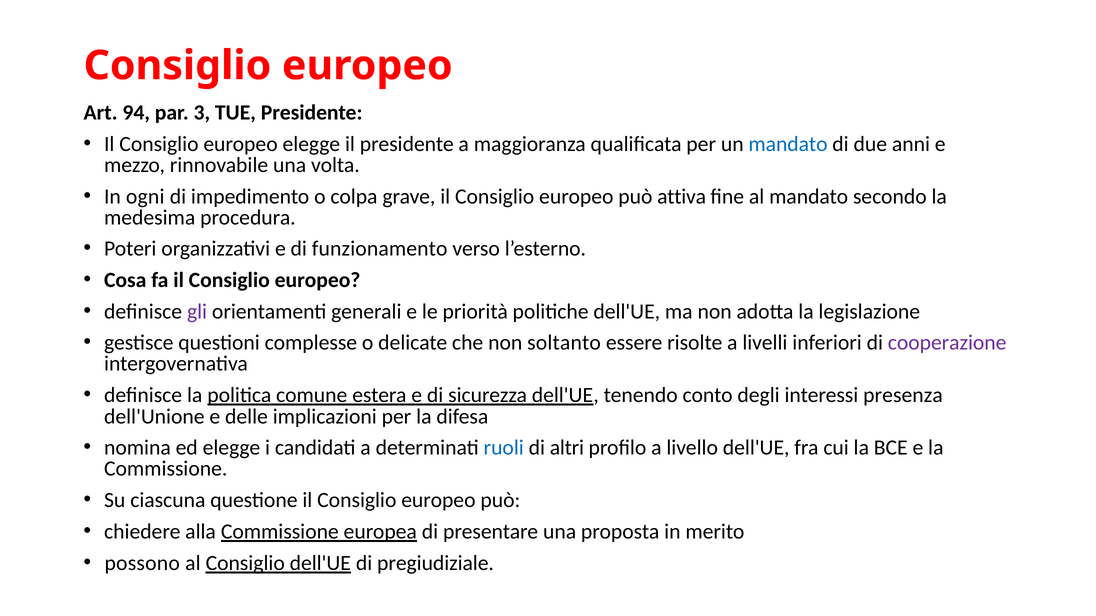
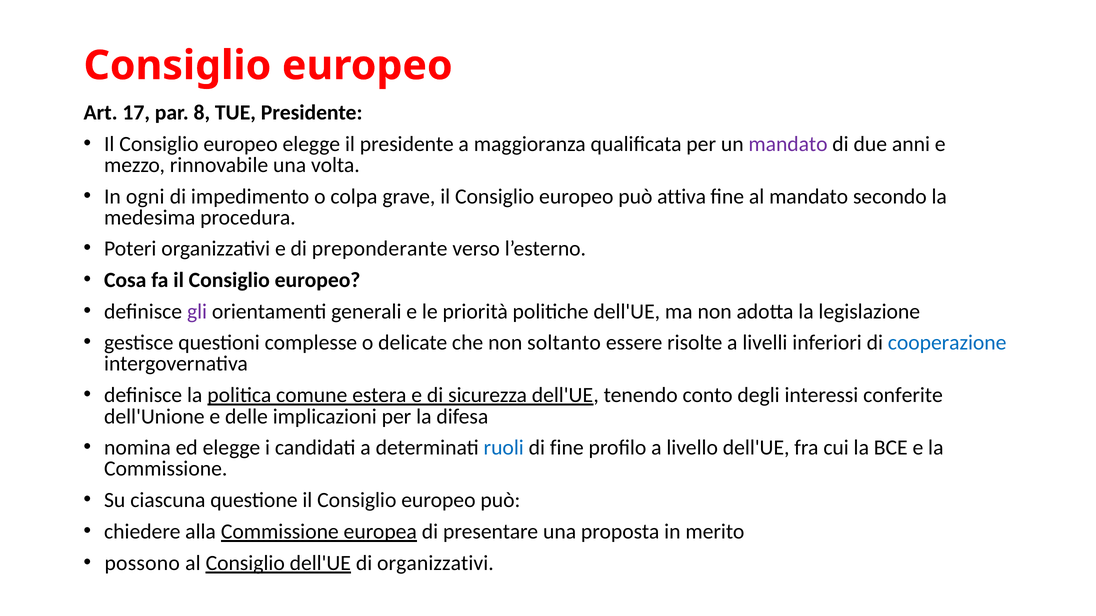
94: 94 -> 17
3: 3 -> 8
mandato at (788, 144) colour: blue -> purple
funzionamento: funzionamento -> preponderante
cooperazione colour: purple -> blue
presenza: presenza -> conferite
di altri: altri -> fine
di pregiudiziale: pregiudiziale -> organizzativi
